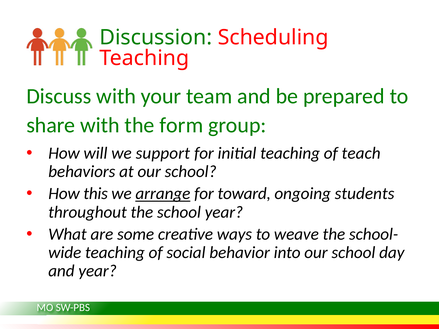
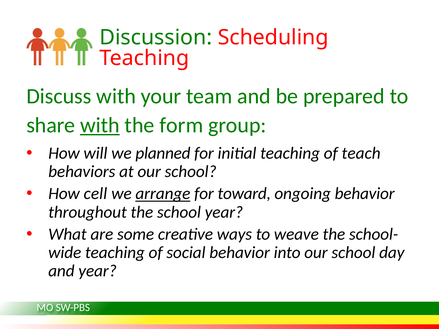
with at (100, 125) underline: none -> present
support: support -> planned
this: this -> cell
ongoing students: students -> behavior
